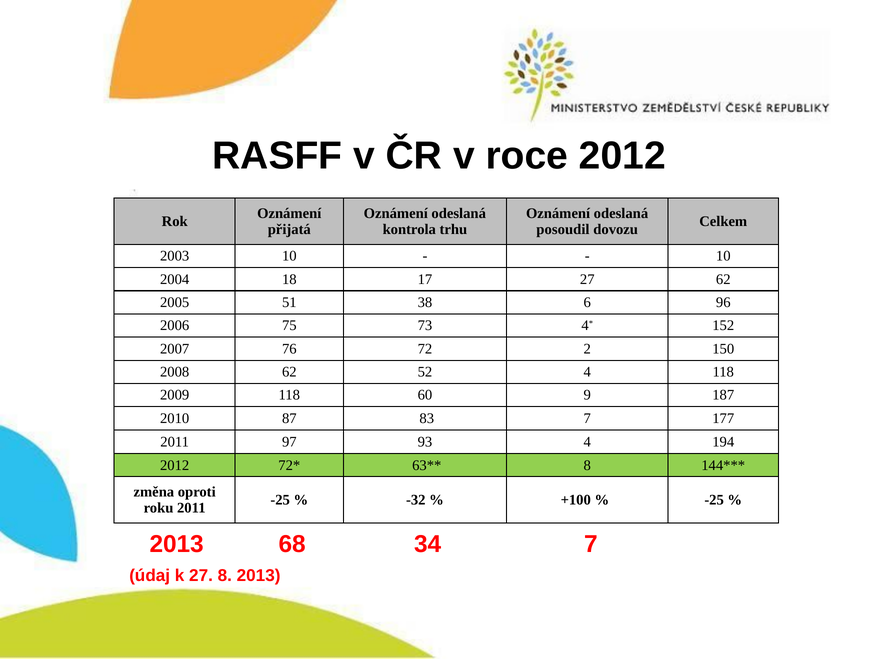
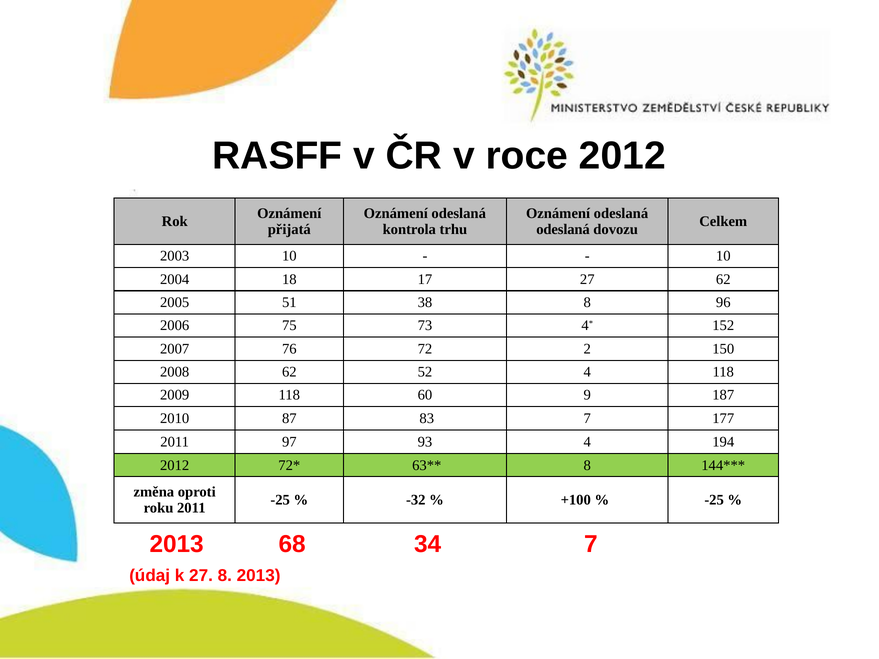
posoudil at (563, 230): posoudil -> odeslaná
38 6: 6 -> 8
